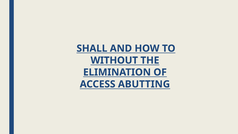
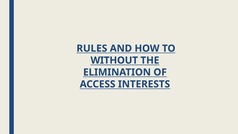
SHALL: SHALL -> RULES
ABUTTING: ABUTTING -> INTERESTS
